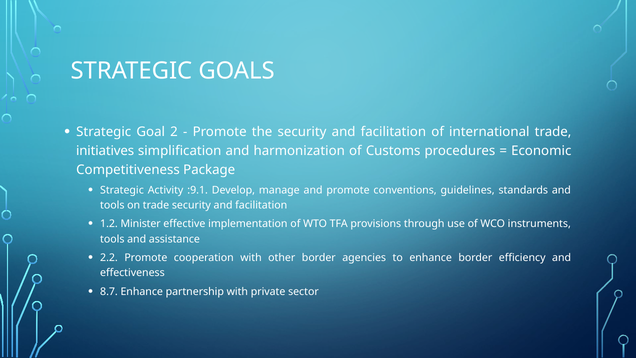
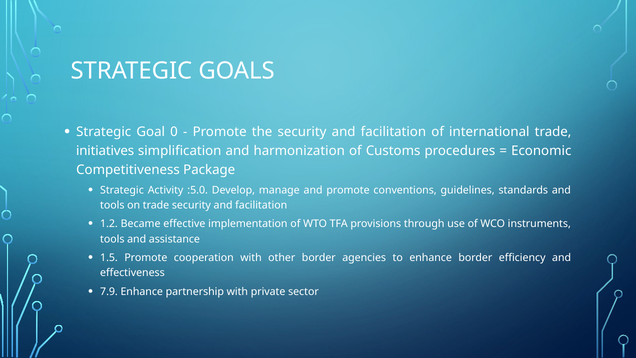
2: 2 -> 0
:9.1: :9.1 -> :5.0
Minister: Minister -> Became
2.2: 2.2 -> 1.5
8.7: 8.7 -> 7.9
